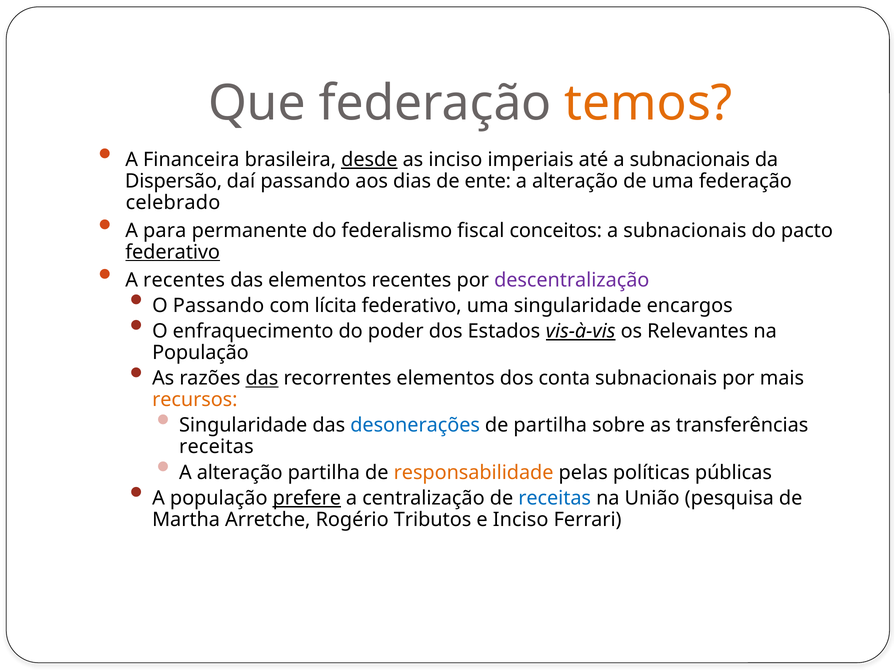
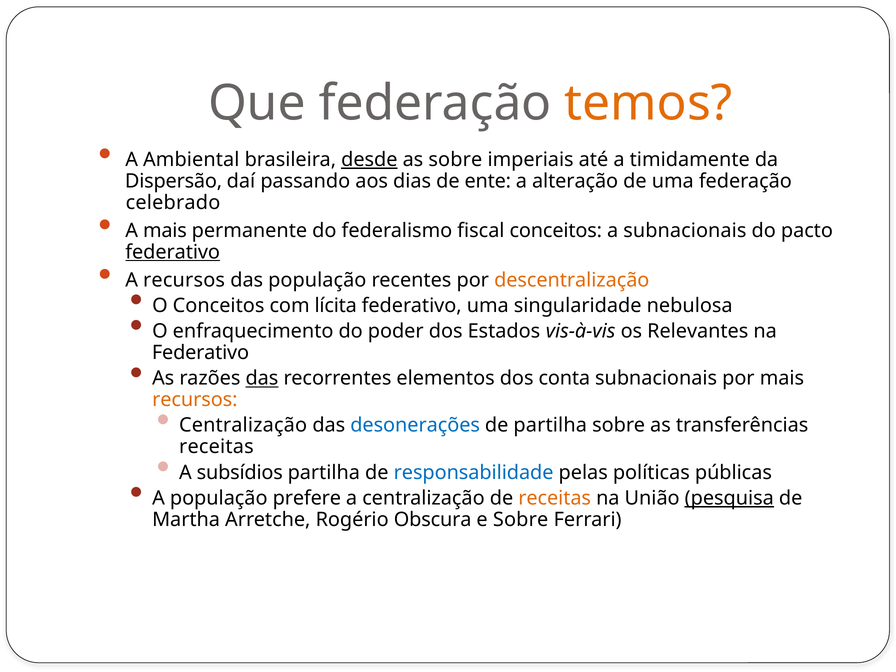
Financeira: Financeira -> Ambiental
as inciso: inciso -> sobre
até a subnacionais: subnacionais -> timidamente
A para: para -> mais
A recentes: recentes -> recursos
das elementos: elementos -> população
descentralização colour: purple -> orange
O Passando: Passando -> Conceitos
encargos: encargos -> nebulosa
vis-à-vis underline: present -> none
População at (200, 353): População -> Federativo
Singularidade at (243, 425): Singularidade -> Centralização
alteração at (240, 473): alteração -> subsídios
responsabilidade colour: orange -> blue
prefere underline: present -> none
receitas at (555, 498) colour: blue -> orange
pesquisa underline: none -> present
Tributos: Tributos -> Obscura
e Inciso: Inciso -> Sobre
